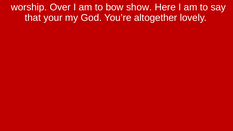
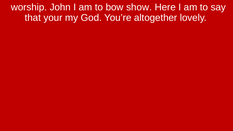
Over: Over -> John
